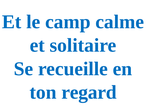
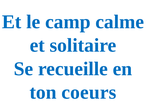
regard: regard -> coeurs
